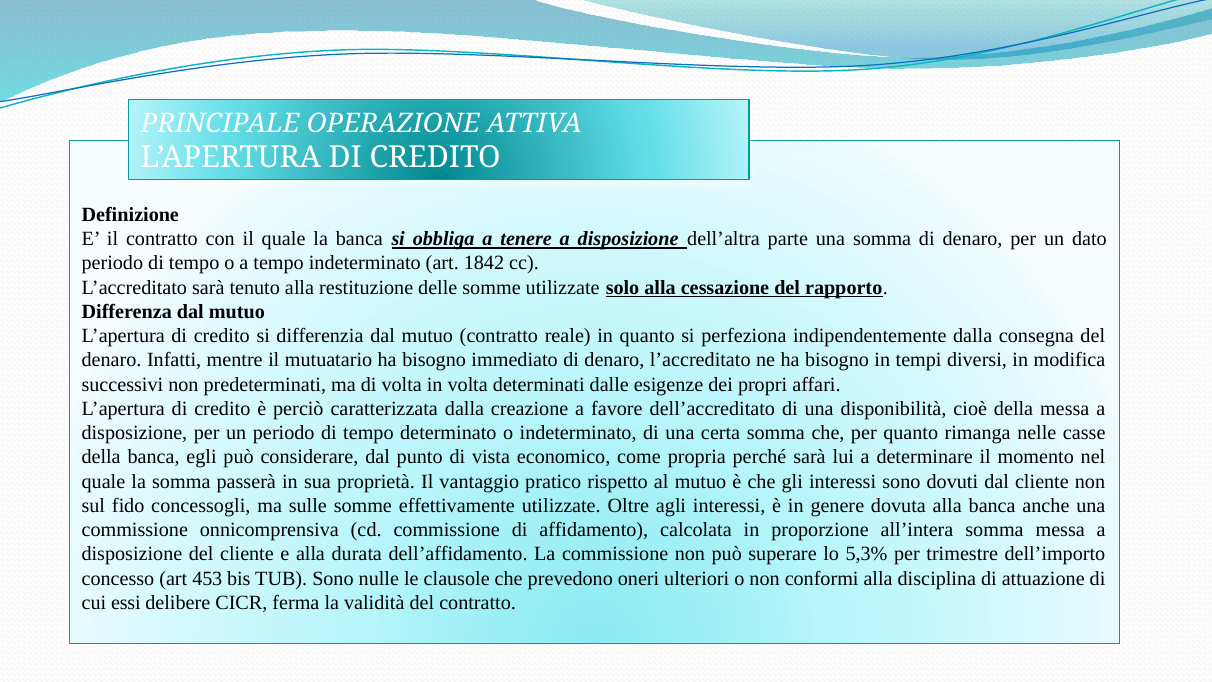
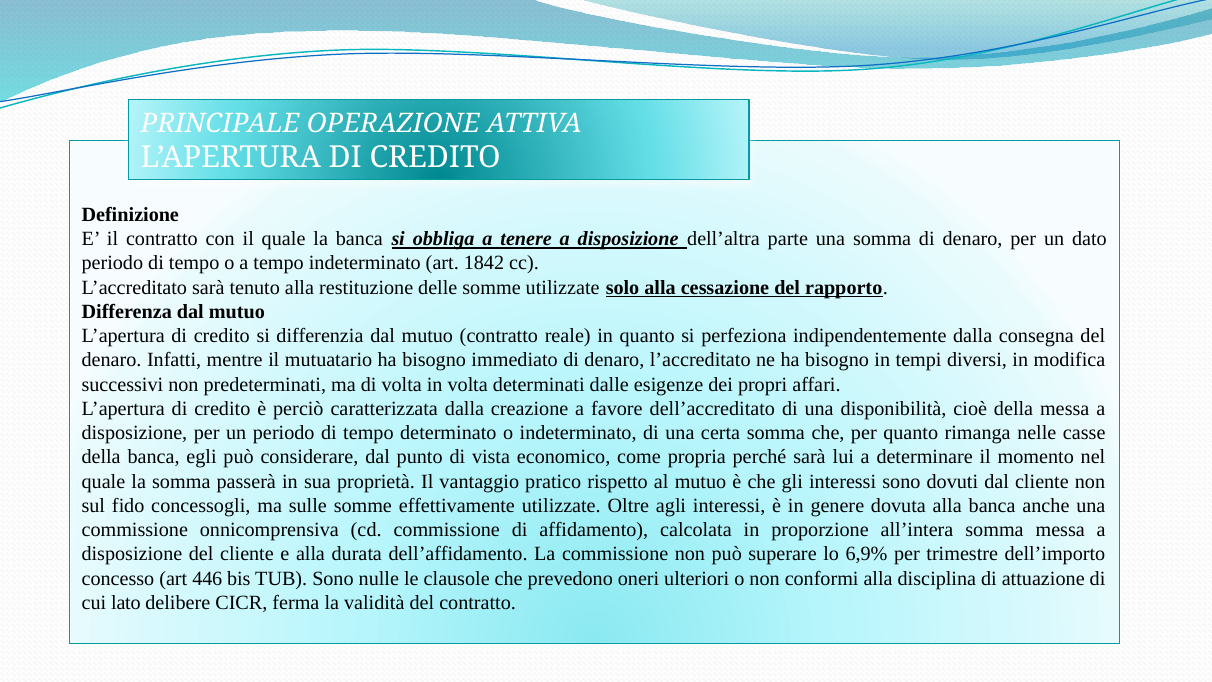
5,3%: 5,3% -> 6,9%
453: 453 -> 446
essi: essi -> lato
